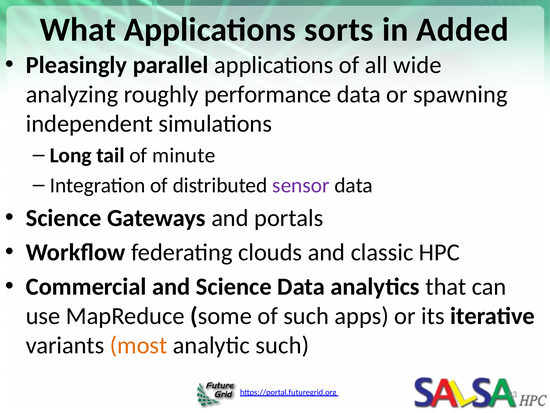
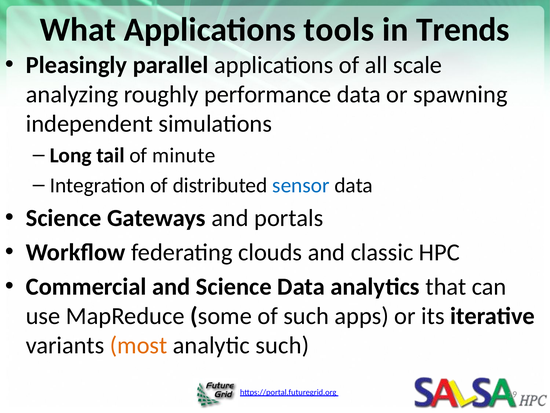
sorts: sorts -> tools
Added: Added -> Trends
wide: wide -> scale
sensor colour: purple -> blue
93: 93 -> 19
